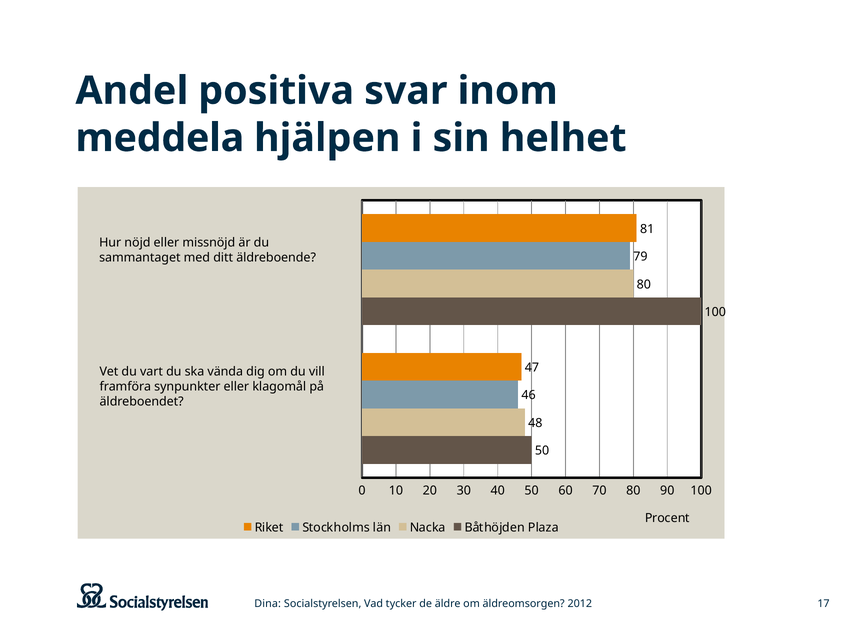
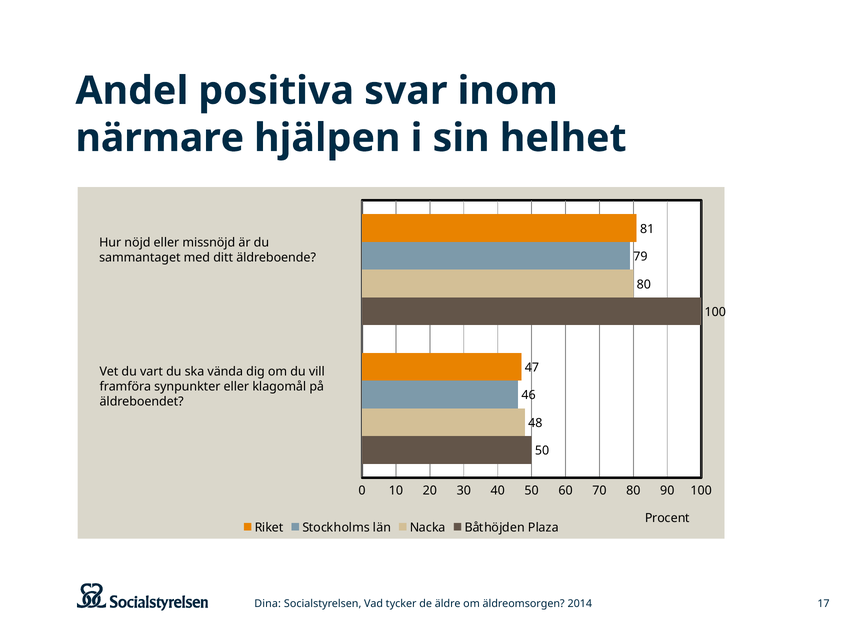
meddela: meddela -> närmare
2012: 2012 -> 2014
